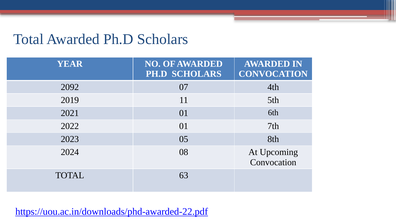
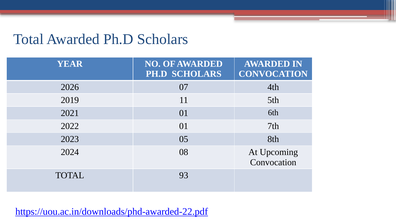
2092: 2092 -> 2026
63: 63 -> 93
